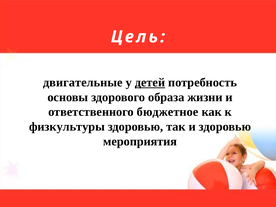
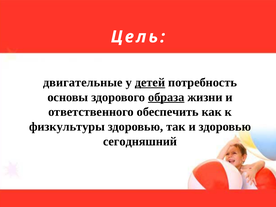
образа underline: none -> present
бюджетное: бюджетное -> обеспечить
мероприятия: мероприятия -> сегодняшний
